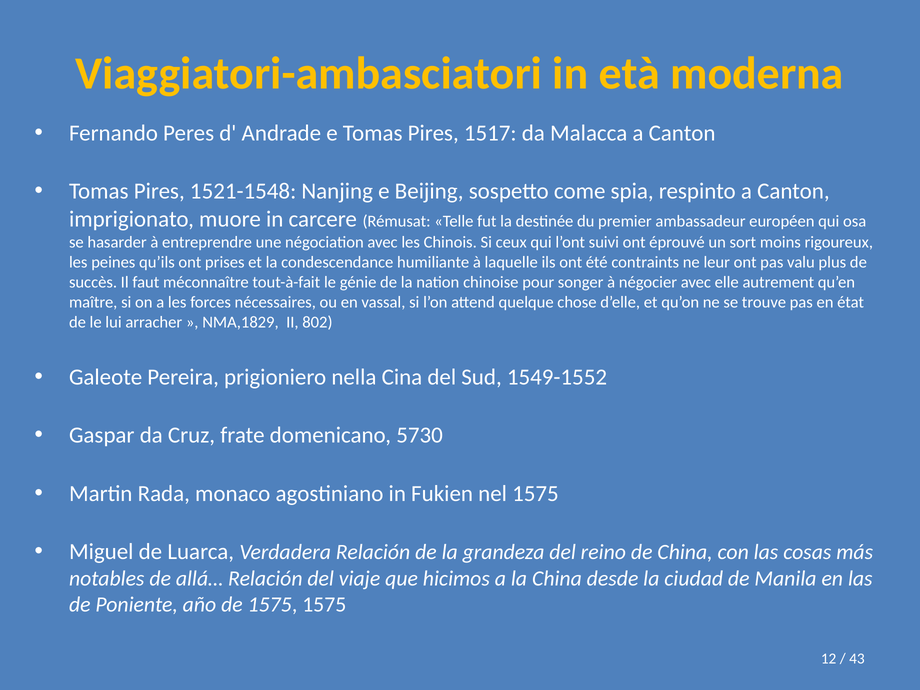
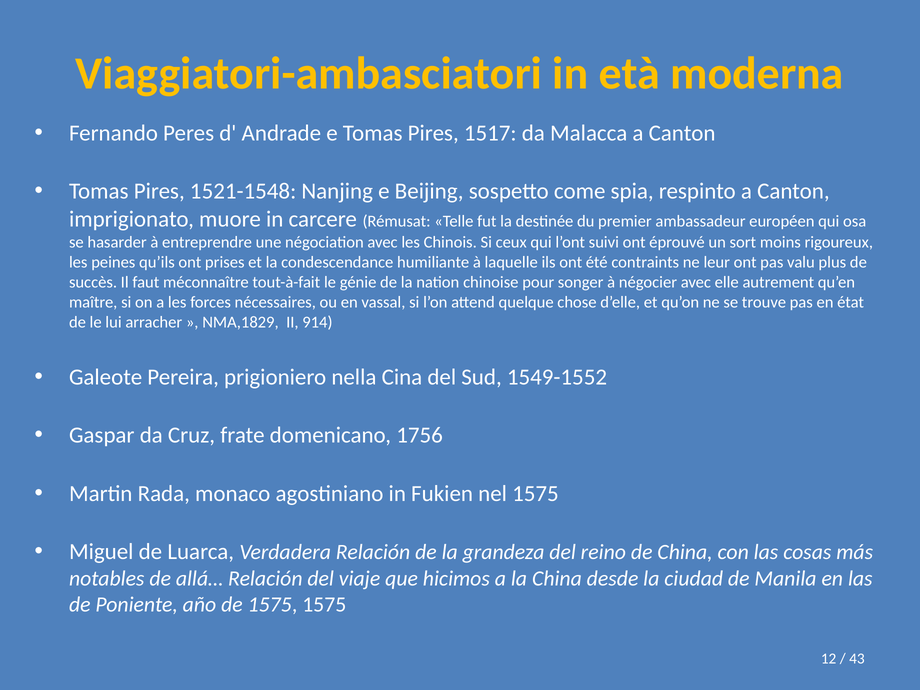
802: 802 -> 914
5730: 5730 -> 1756
